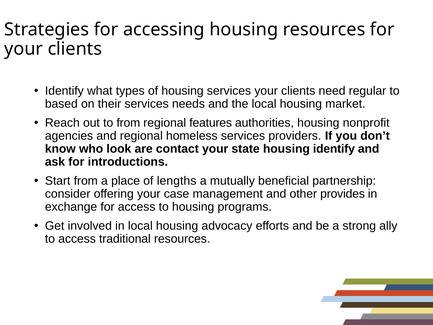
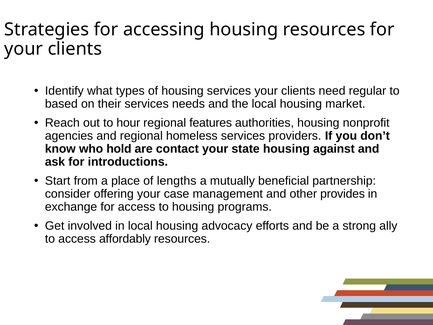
to from: from -> hour
look: look -> hold
housing identify: identify -> against
traditional: traditional -> affordably
